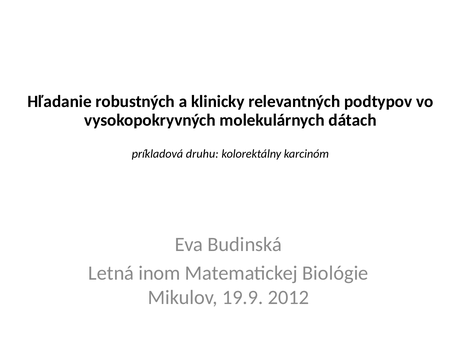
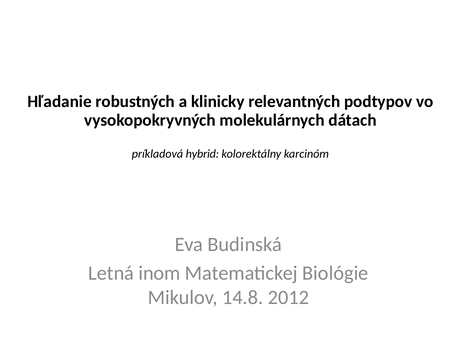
druhu: druhu -> hybrid
19.9: 19.9 -> 14.8
